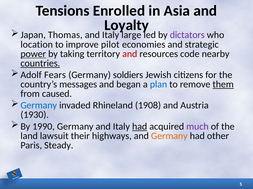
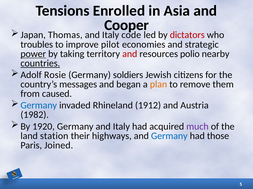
Loyalty: Loyalty -> Cooper
large: large -> code
dictators colour: purple -> red
location: location -> troubles
code: code -> polio
Fears: Fears -> Rosie
plan colour: blue -> orange
them underline: present -> none
1908: 1908 -> 1912
1930: 1930 -> 1982
1990: 1990 -> 1920
had at (140, 127) underline: present -> none
lawsuit: lawsuit -> station
Germany at (169, 136) colour: orange -> blue
other: other -> those
Steady: Steady -> Joined
